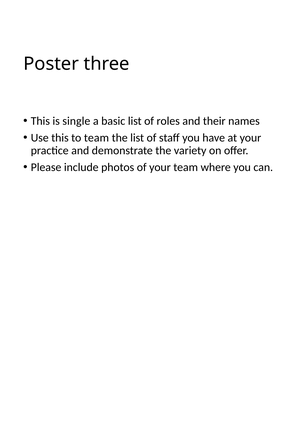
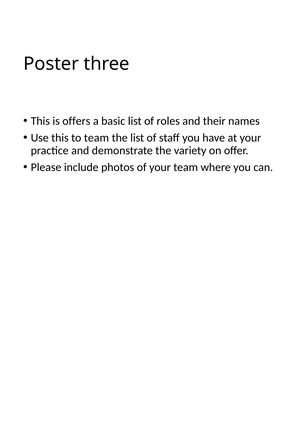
single: single -> offers
